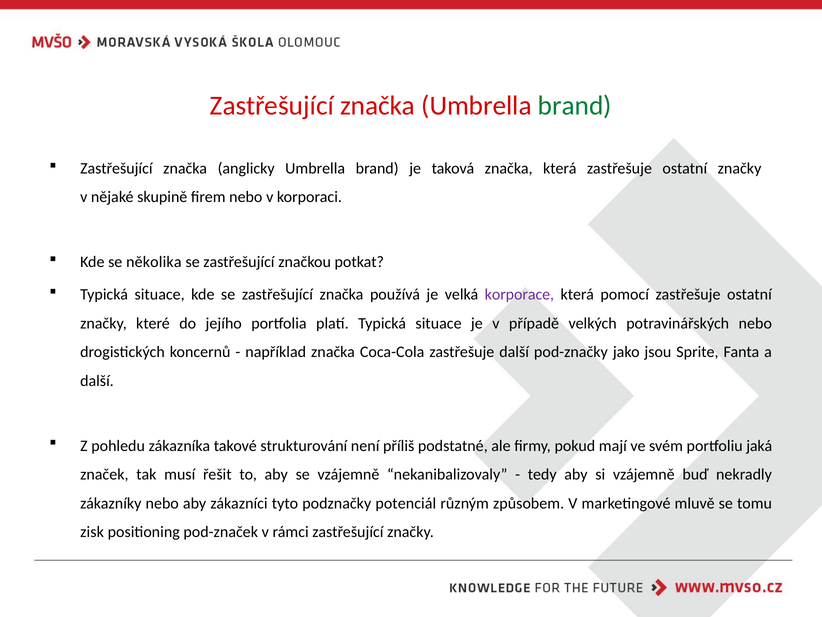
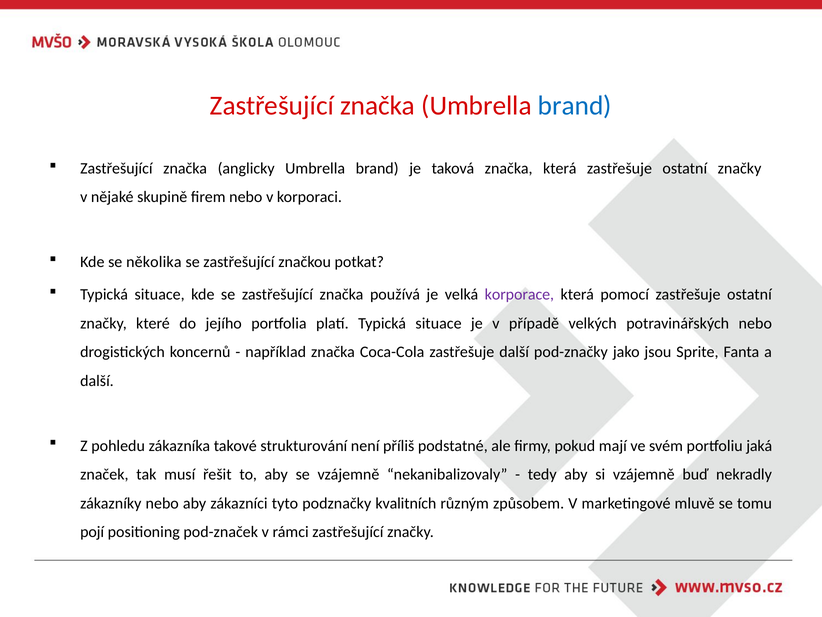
brand at (575, 106) colour: green -> blue
potenciál: potenciál -> kvalitních
zisk: zisk -> pojí
